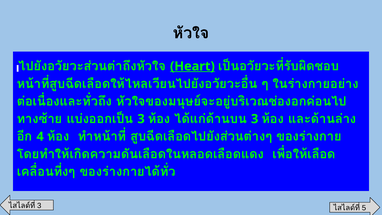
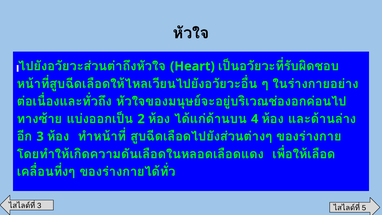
Heart underline: present -> none
3 at (141, 119): 3 -> 2
3 at (255, 119): 3 -> 4
4 at (40, 136): 4 -> 3
